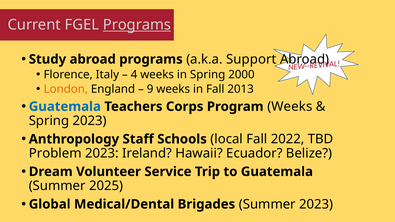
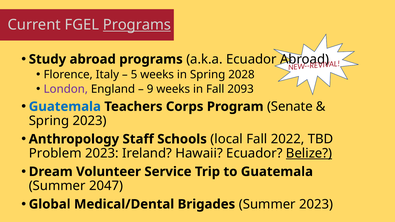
a.k.a Support: Support -> Ecuador
4: 4 -> 5
2000: 2000 -> 2028
London colour: orange -> purple
2013: 2013 -> 2093
Program Weeks: Weeks -> Senate
Belize underline: none -> present
2025: 2025 -> 2047
